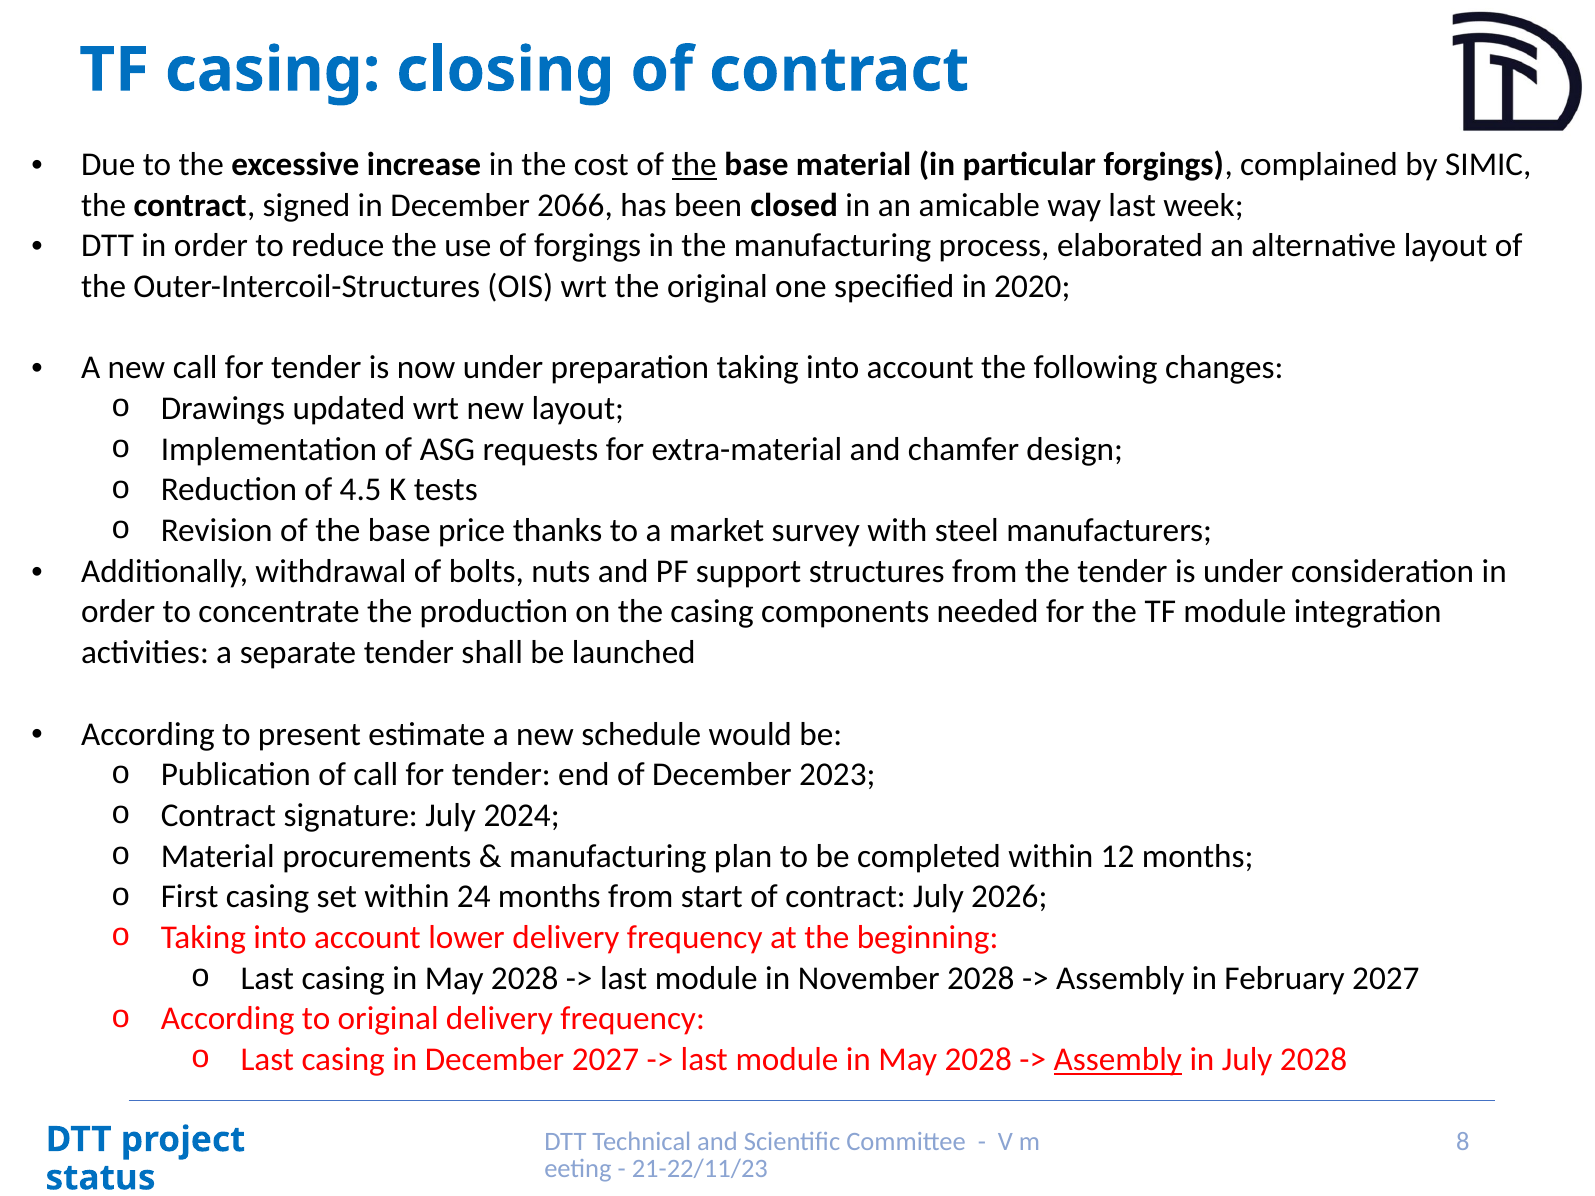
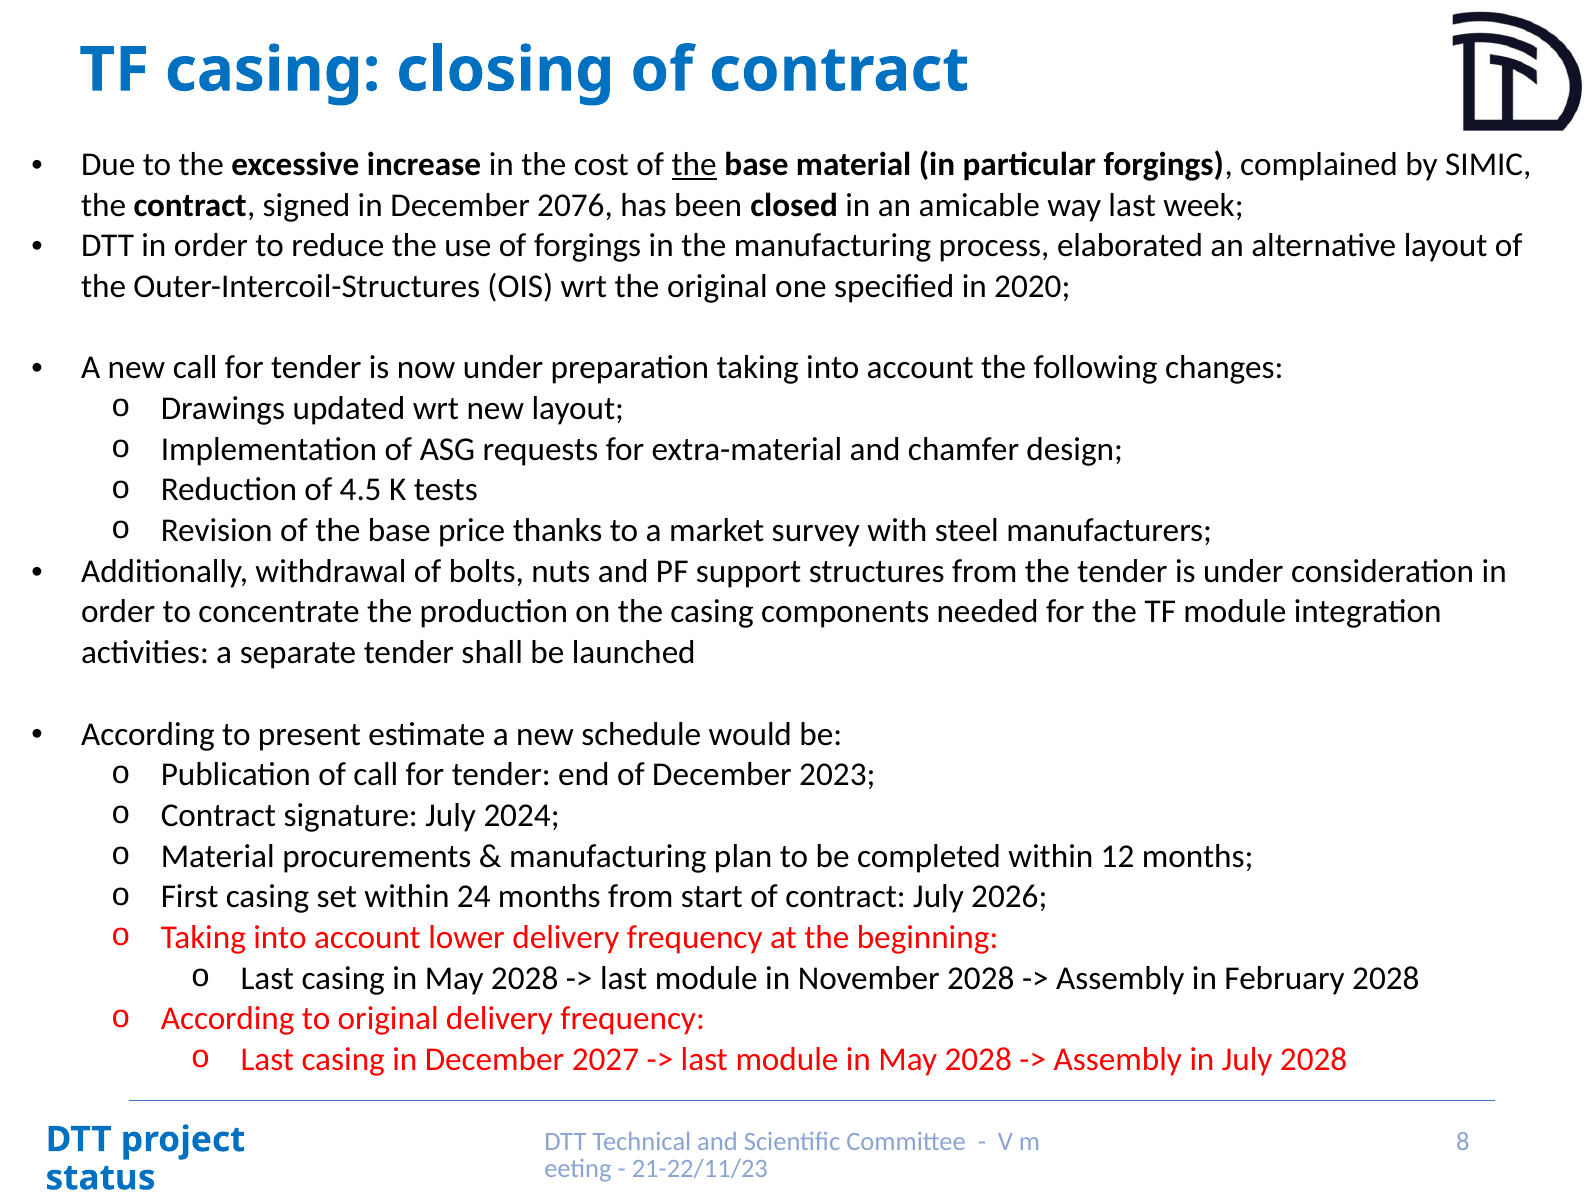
2066: 2066 -> 2076
February 2027: 2027 -> 2028
Assembly at (1118, 1060) underline: present -> none
